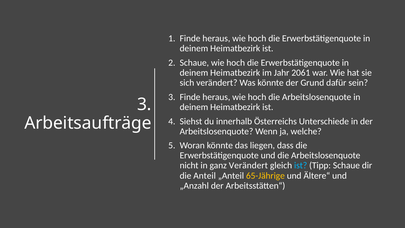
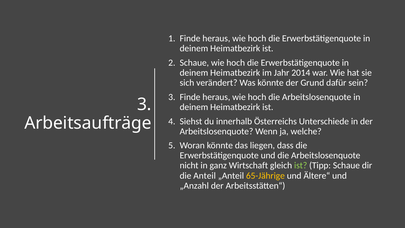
2061: 2061 -> 2014
ganz Verändert: Verändert -> Wirtschaft
ist at (301, 165) colour: light blue -> light green
